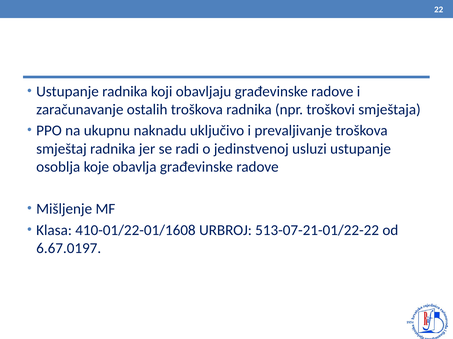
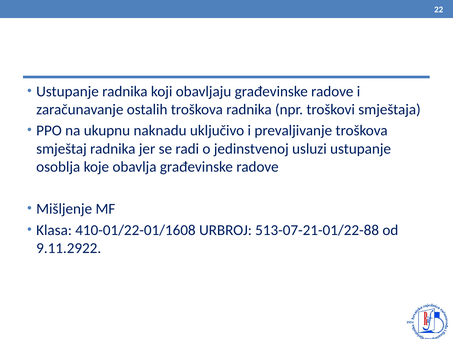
513-07-21-01/22-22: 513-07-21-01/22-22 -> 513-07-21-01/22-88
6.67.0197: 6.67.0197 -> 9.11.2922
